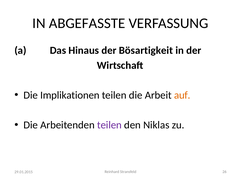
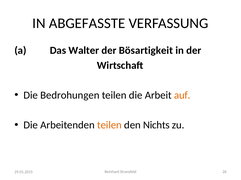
Hinaus: Hinaus -> Walter
Implikationen: Implikationen -> Bedrohungen
teilen at (109, 126) colour: purple -> orange
Niklas: Niklas -> Nichts
